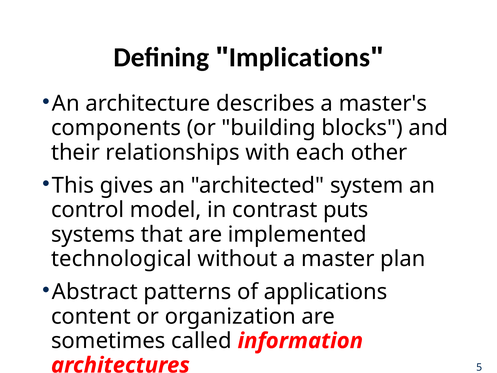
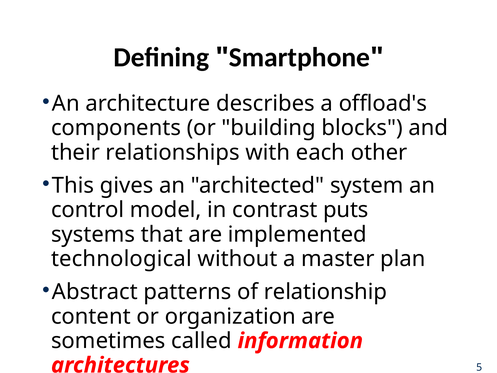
Implications: Implications -> Smartphone
master's: master's -> offload's
applications: applications -> relationship
